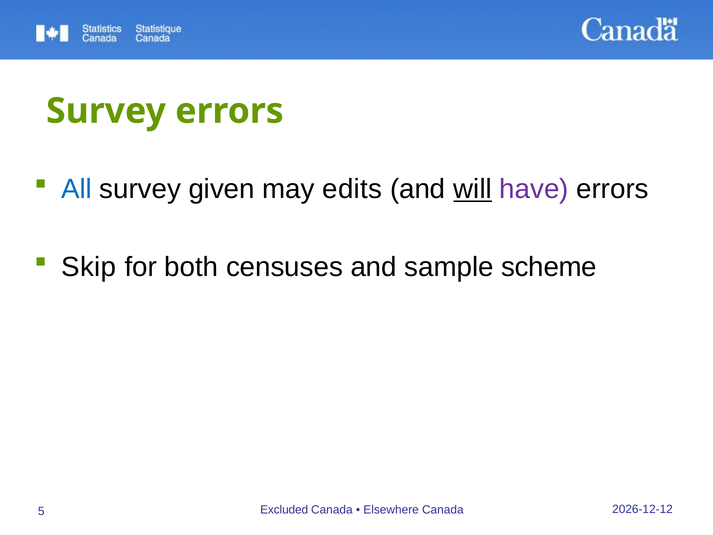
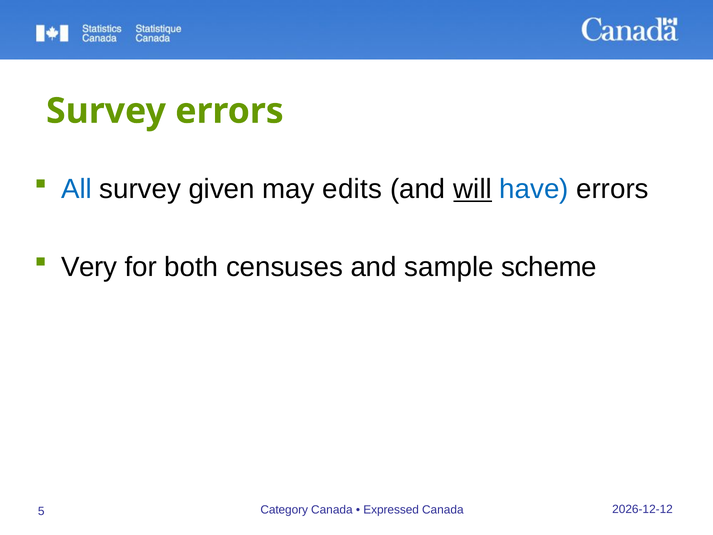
have colour: purple -> blue
Skip: Skip -> Very
Excluded: Excluded -> Category
Elsewhere: Elsewhere -> Expressed
